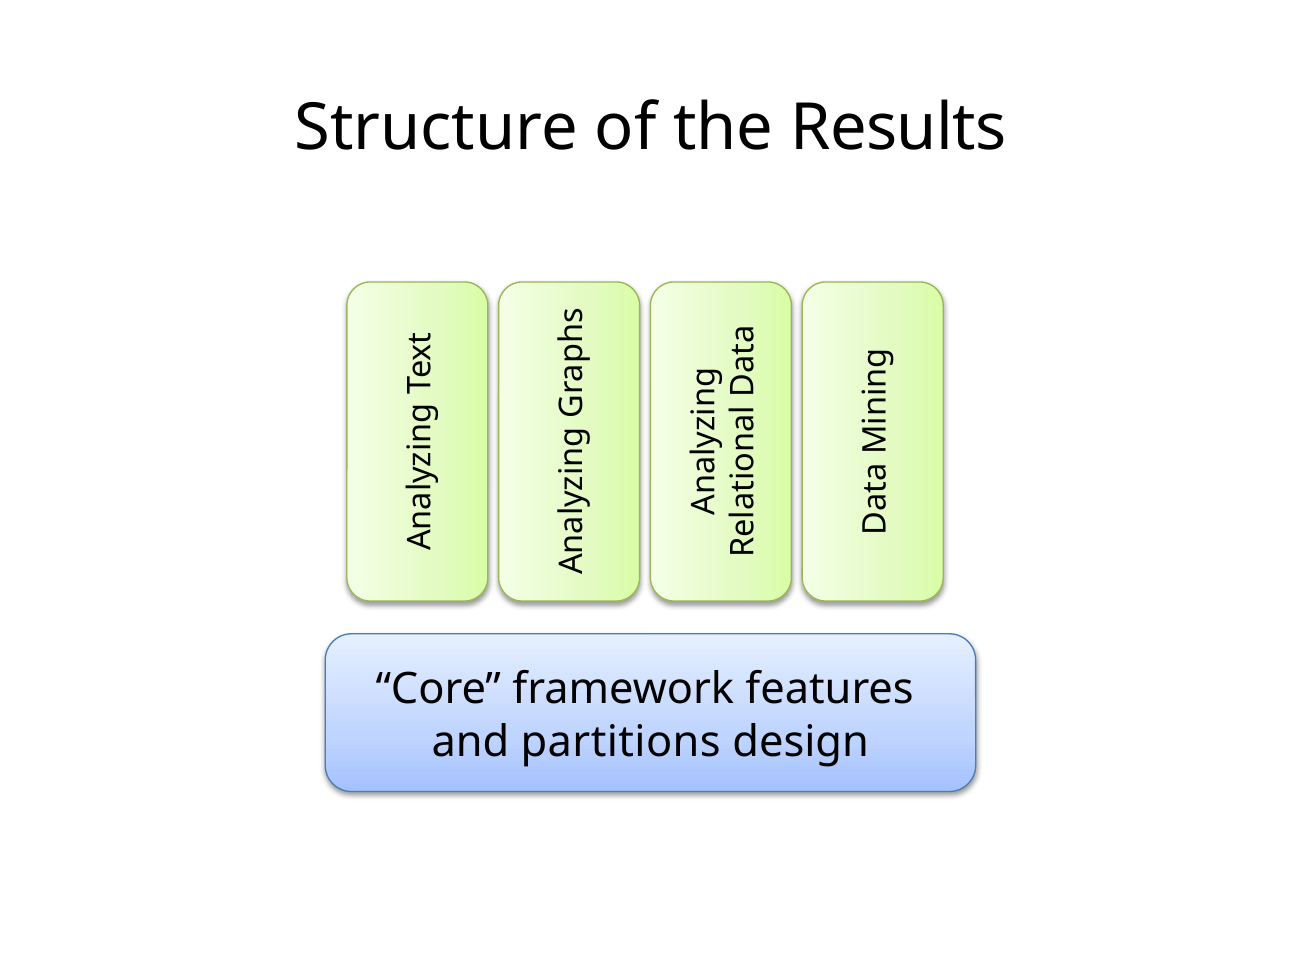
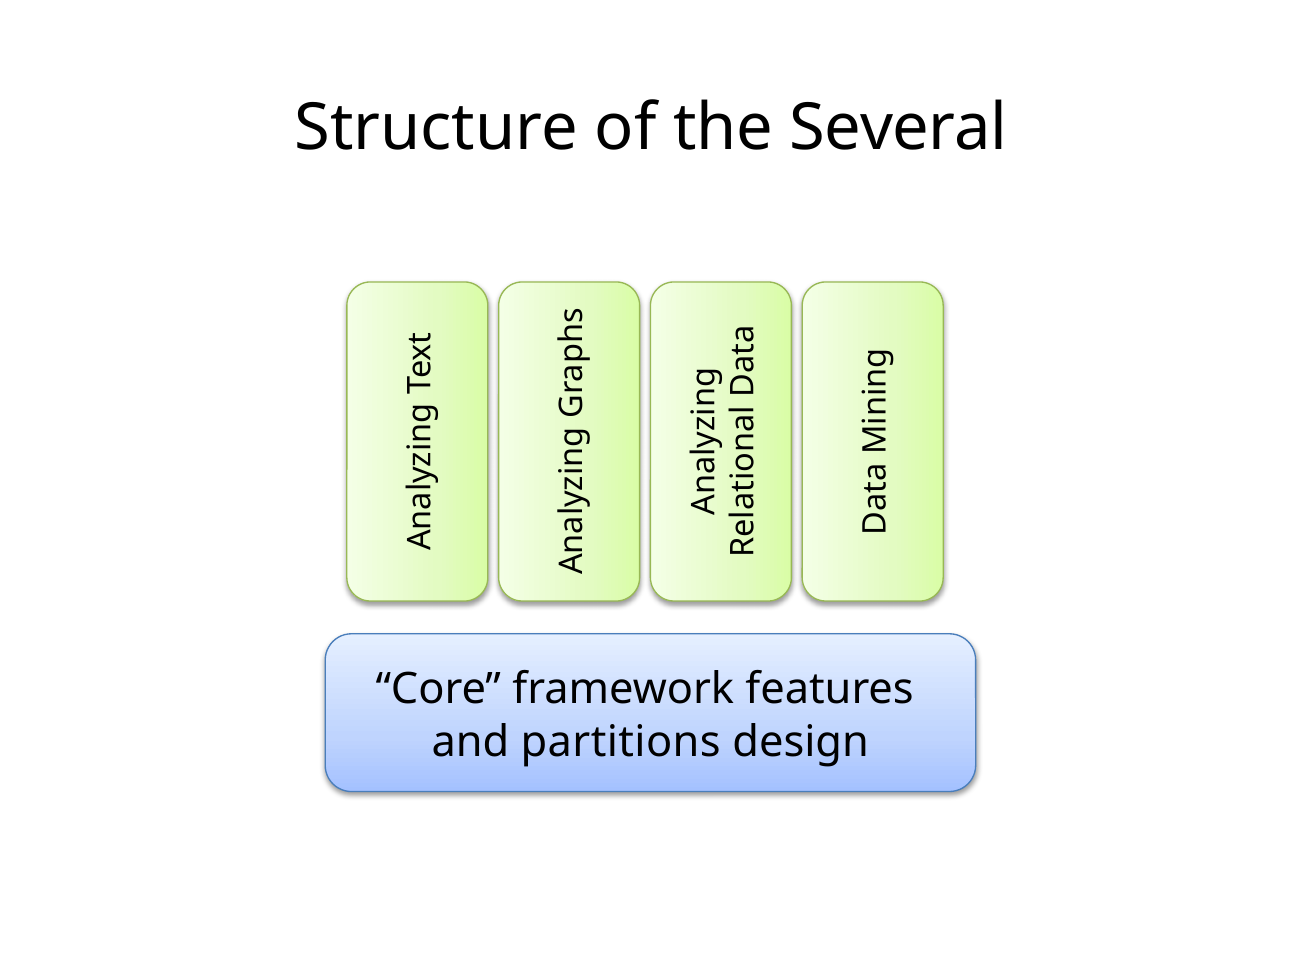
Results: Results -> Several
